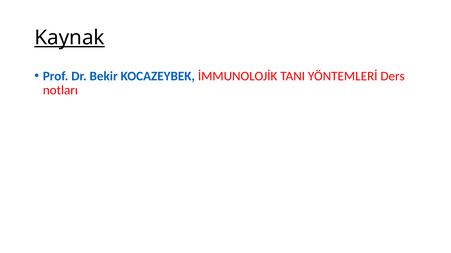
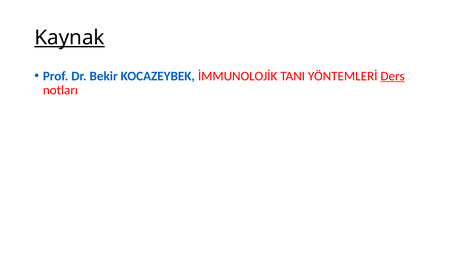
Ders underline: none -> present
